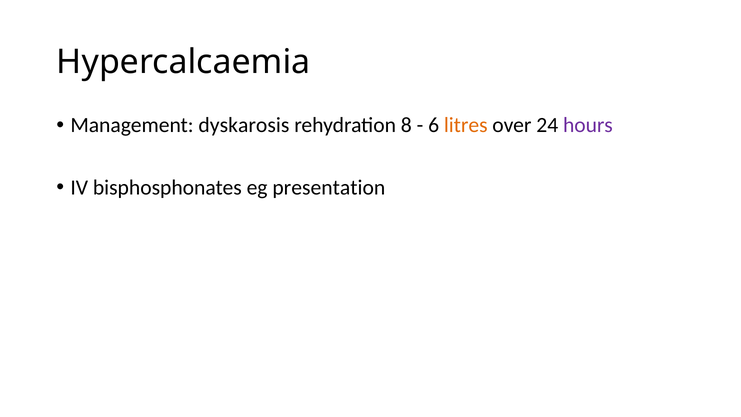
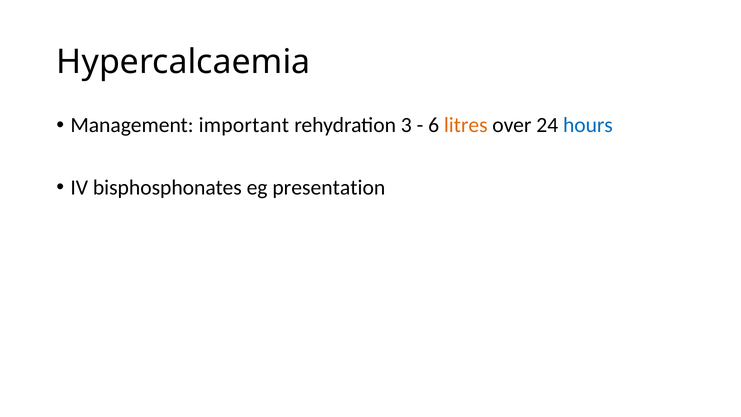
dyskarosis: dyskarosis -> important
8: 8 -> 3
hours colour: purple -> blue
